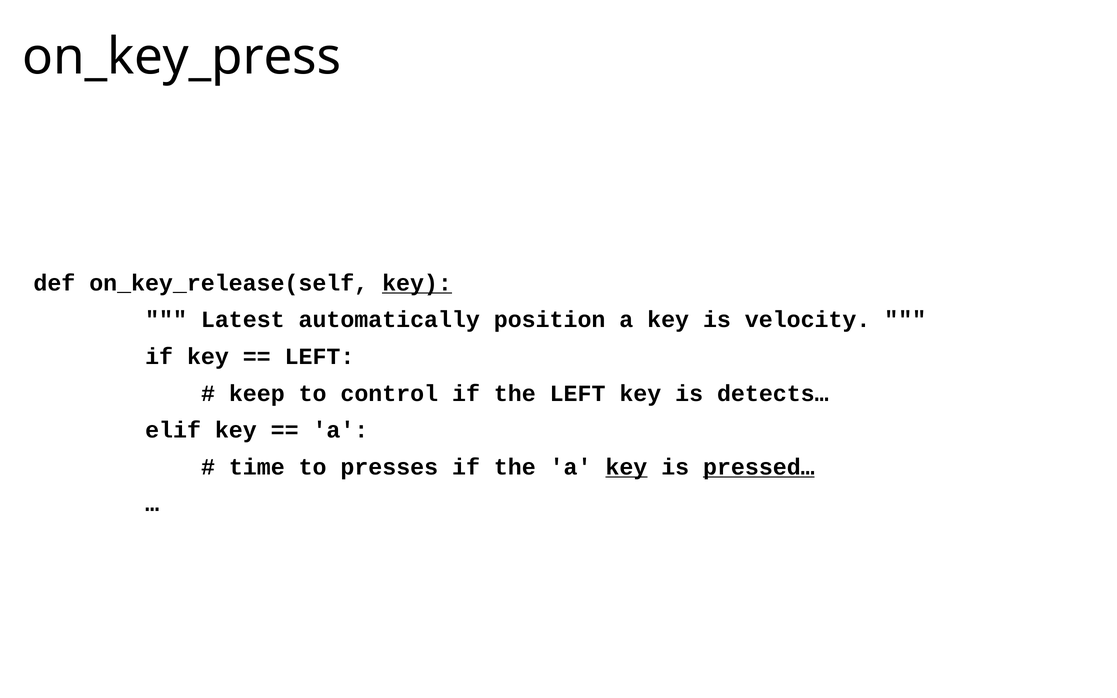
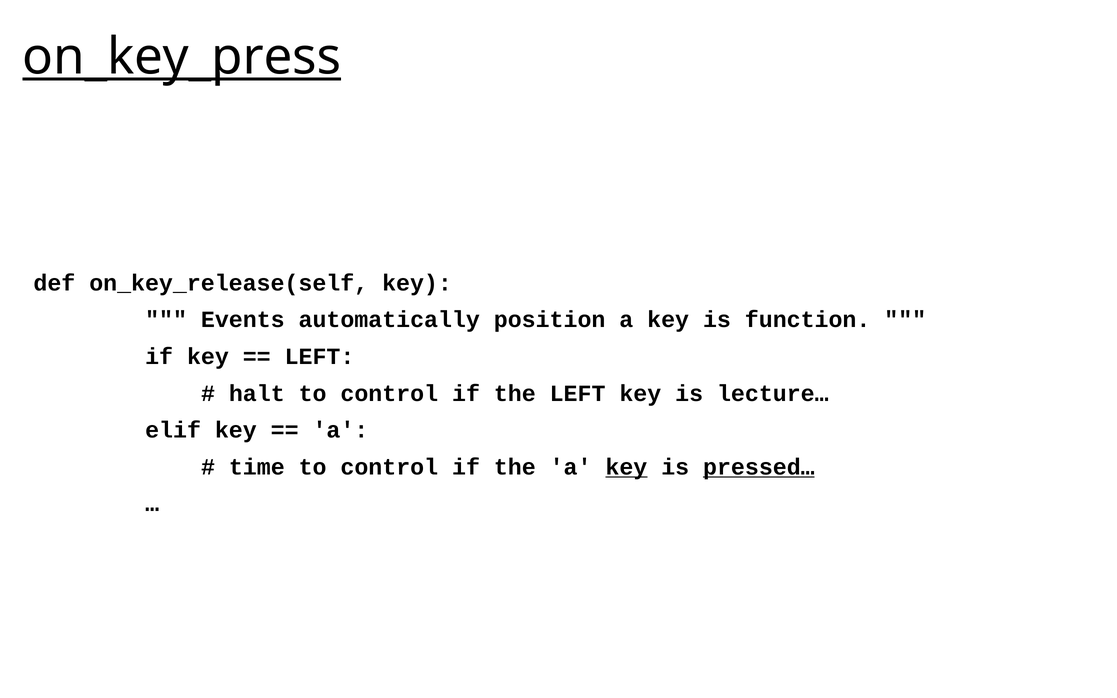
on_key_press underline: none -> present
key at (417, 283) underline: present -> none
Latest: Latest -> Events
velocity: velocity -> function
keep: keep -> halt
detects…: detects… -> lecture…
presses at (389, 467): presses -> control
